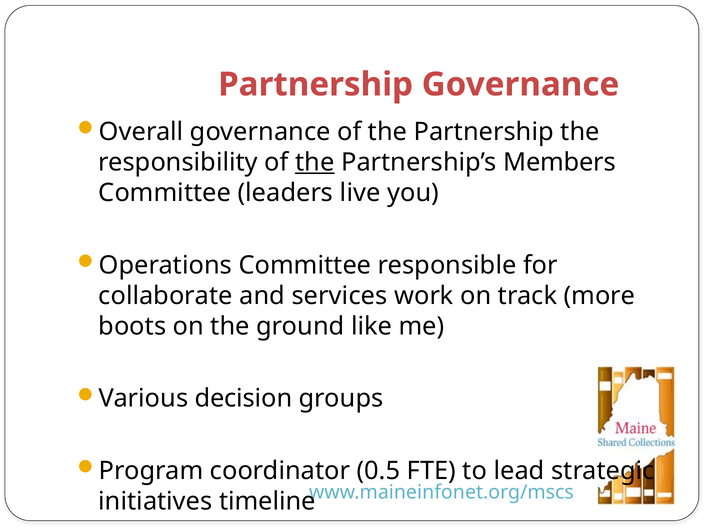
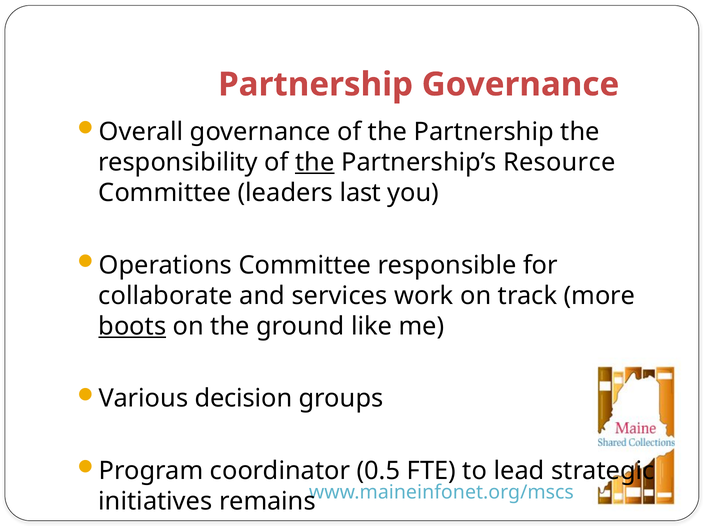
Members: Members -> Resource
live: live -> last
boots underline: none -> present
timeline: timeline -> remains
